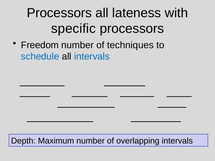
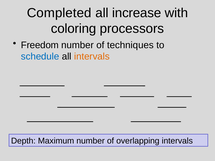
Processors at (59, 13): Processors -> Completed
lateness: lateness -> increase
specific: specific -> coloring
intervals at (92, 57) colour: blue -> orange
